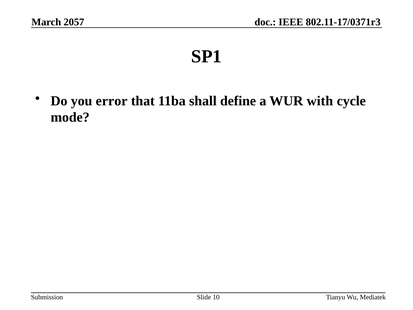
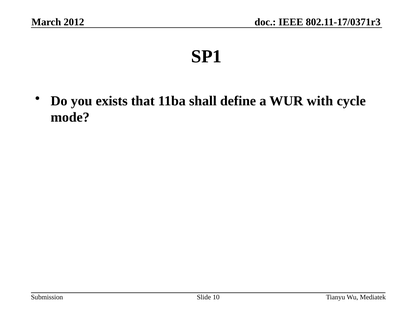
2057: 2057 -> 2012
error: error -> exists
